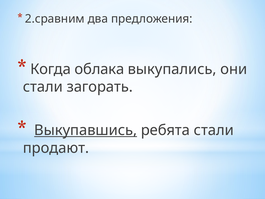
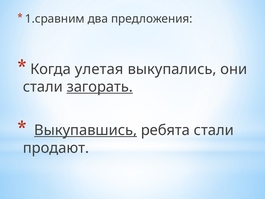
2.сравним: 2.сравним -> 1.сравним
облака: облака -> улетая
загорать underline: none -> present
